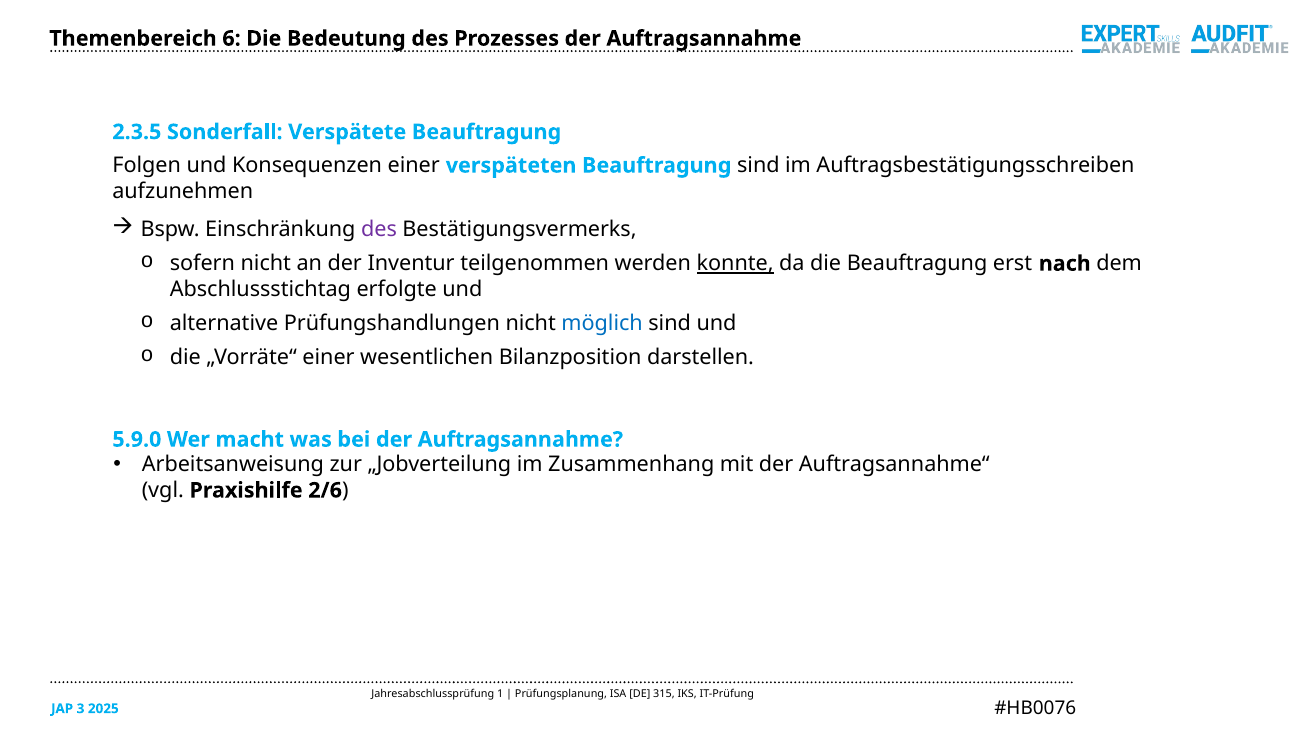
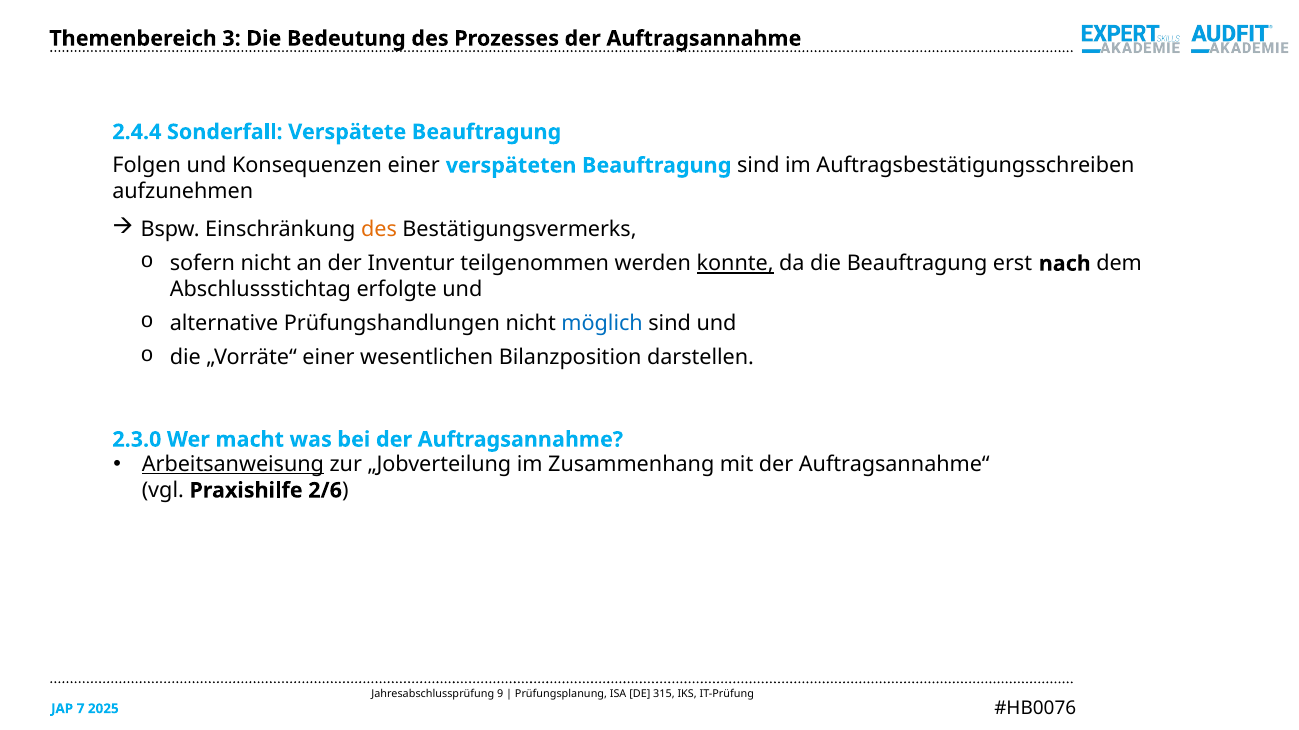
6: 6 -> 3
2.3.5: 2.3.5 -> 2.4.4
des at (379, 230) colour: purple -> orange
5.9.0: 5.9.0 -> 2.3.0
Arbeitsanweisung underline: none -> present
1: 1 -> 9
3: 3 -> 7
